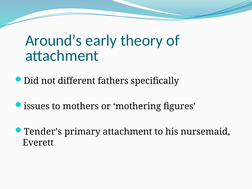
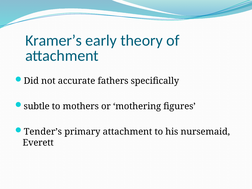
Around’s: Around’s -> Kramer’s
different: different -> accurate
issues: issues -> subtle
